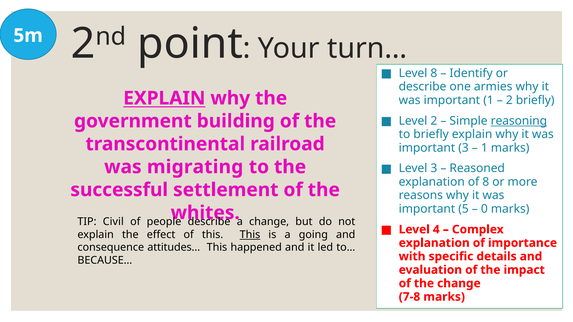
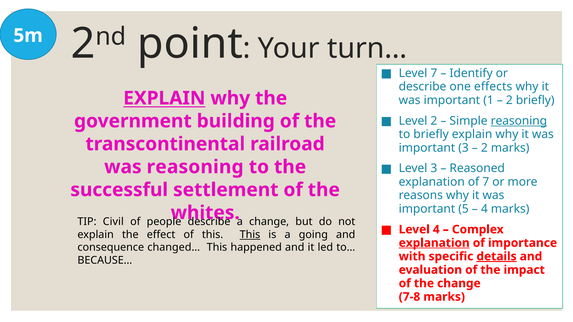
Level 8: 8 -> 7
armies: armies -> effects
1 at (484, 148): 1 -> 2
was migrating: migrating -> reasoning
of 8: 8 -> 7
0 at (484, 209): 0 -> 4
explanation at (434, 243) underline: none -> present
attitudes…: attitudes… -> changed…
details underline: none -> present
